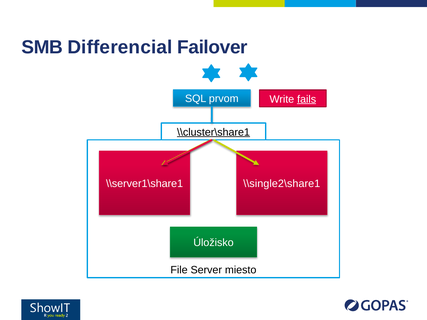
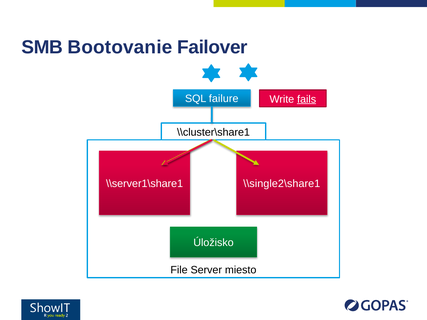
Differencial: Differencial -> Bootovanie
prvom: prvom -> failure
\\cluster\share1 underline: present -> none
